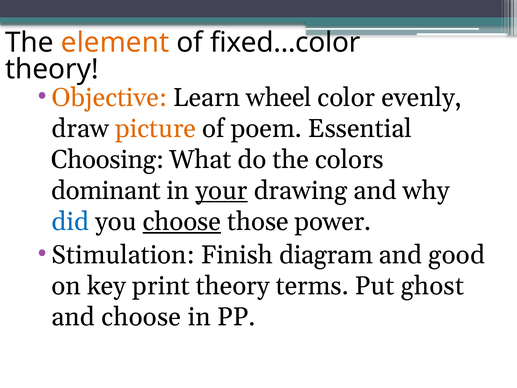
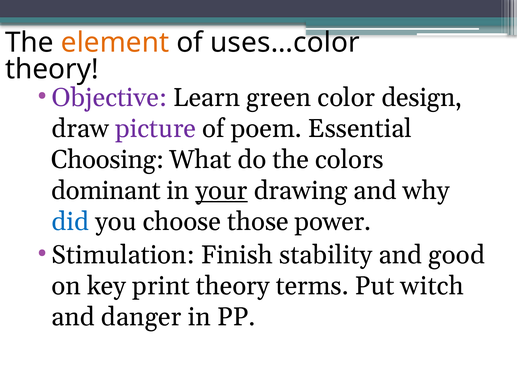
fixed…color: fixed…color -> uses…color
Objective colour: orange -> purple
wheel: wheel -> green
evenly: evenly -> design
picture colour: orange -> purple
choose at (182, 221) underline: present -> none
diagram: diagram -> stability
ghost: ghost -> witch
and choose: choose -> danger
